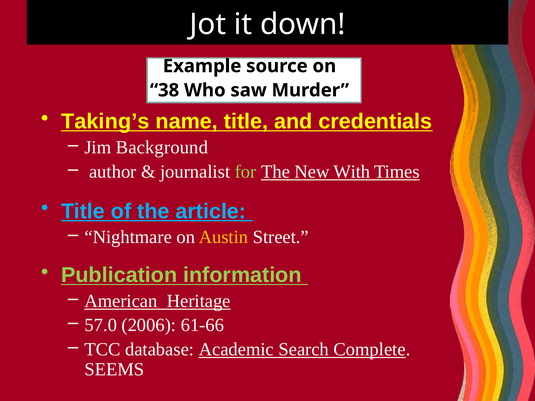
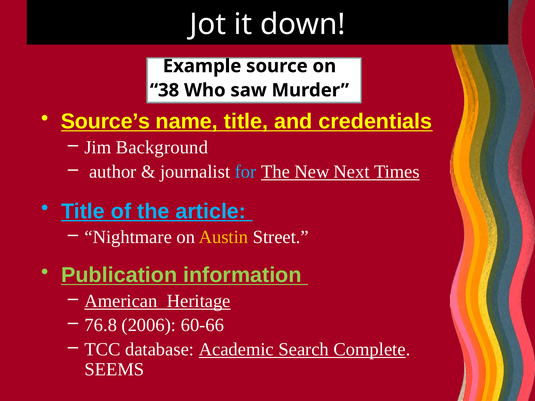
Taking’s: Taking’s -> Source’s
for colour: light green -> light blue
With: With -> Next
57.0: 57.0 -> 76.8
61-66: 61-66 -> 60-66
